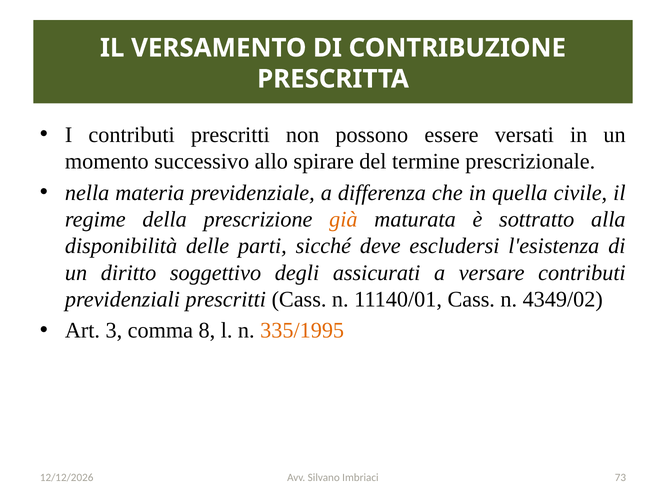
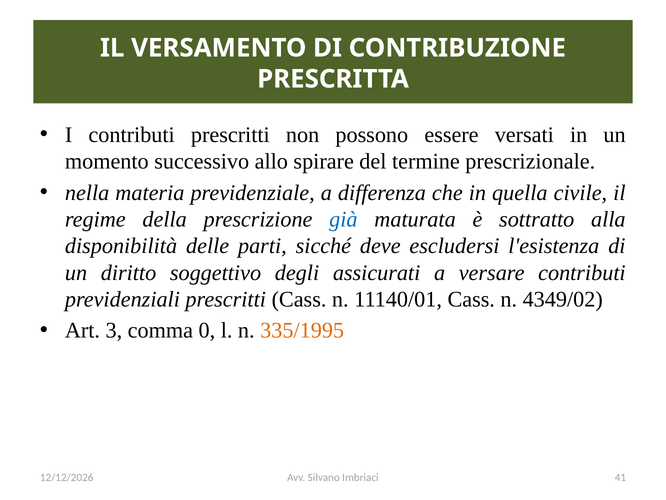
già colour: orange -> blue
8: 8 -> 0
73: 73 -> 41
